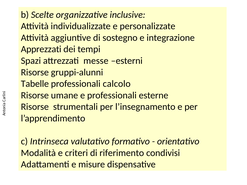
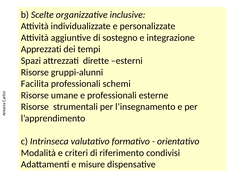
messe: messe -> dirette
Tabelle: Tabelle -> Facilita
calcolo: calcolo -> schemi
